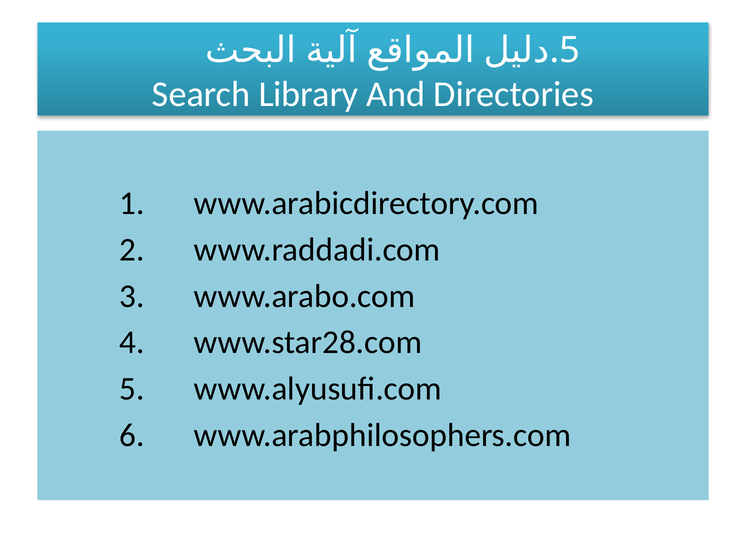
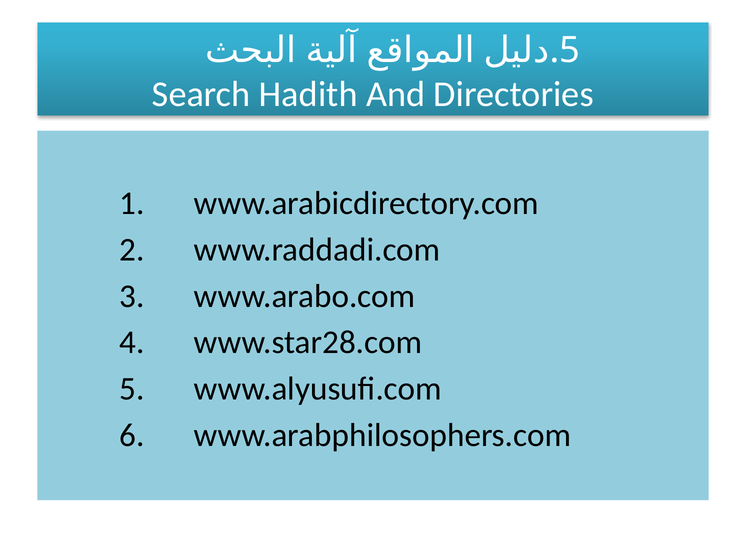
Library: Library -> Hadith
